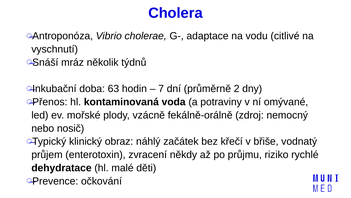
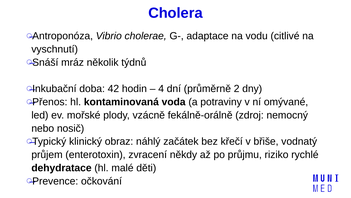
63: 63 -> 42
7: 7 -> 4
